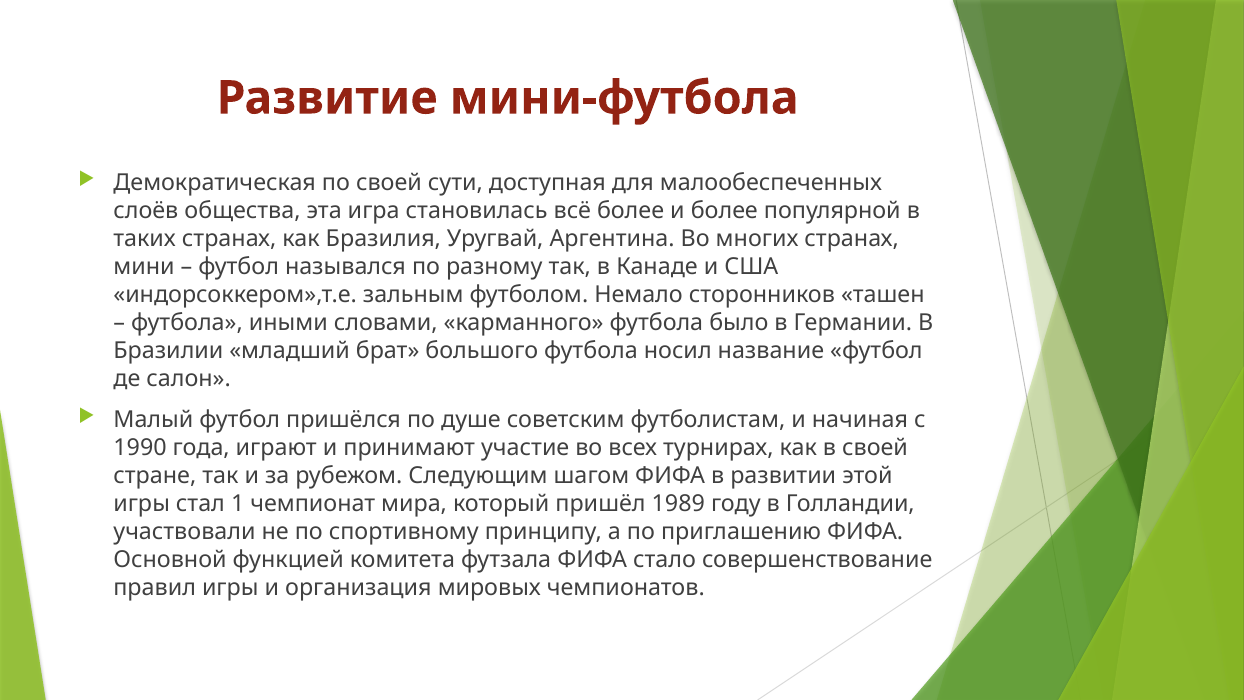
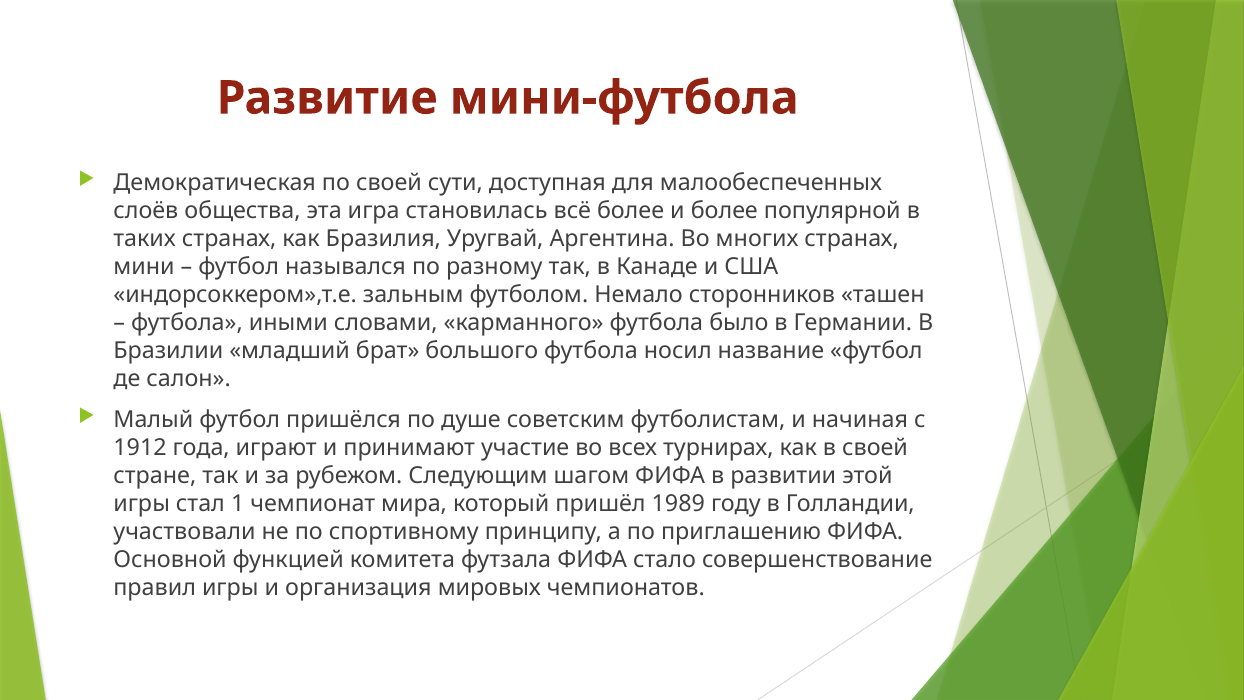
1990: 1990 -> 1912
